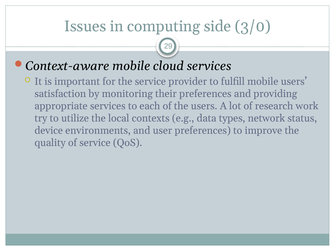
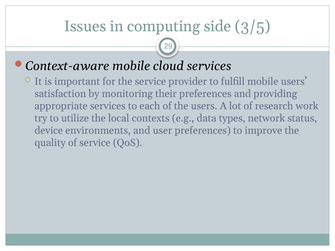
3/0: 3/0 -> 3/5
